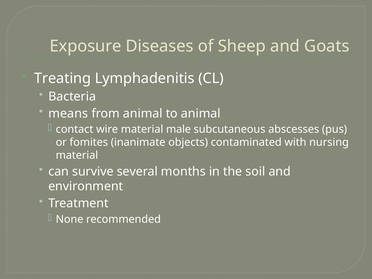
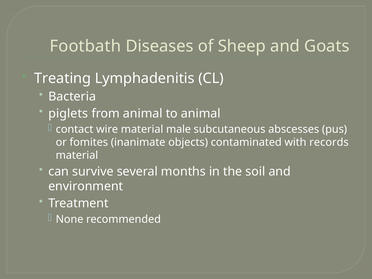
Exposure: Exposure -> Footbath
means: means -> piglets
nursing: nursing -> records
